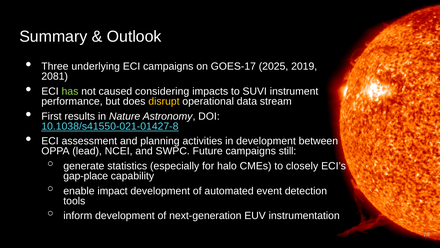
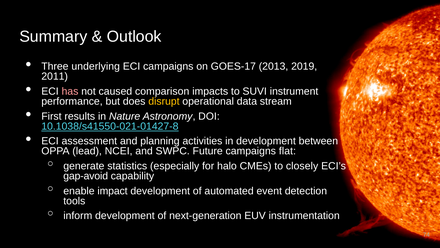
2025: 2025 -> 2013
2081: 2081 -> 2011
has colour: light green -> pink
considering: considering -> comparison
still: still -> flat
gap-place: gap-place -> gap-avoid
